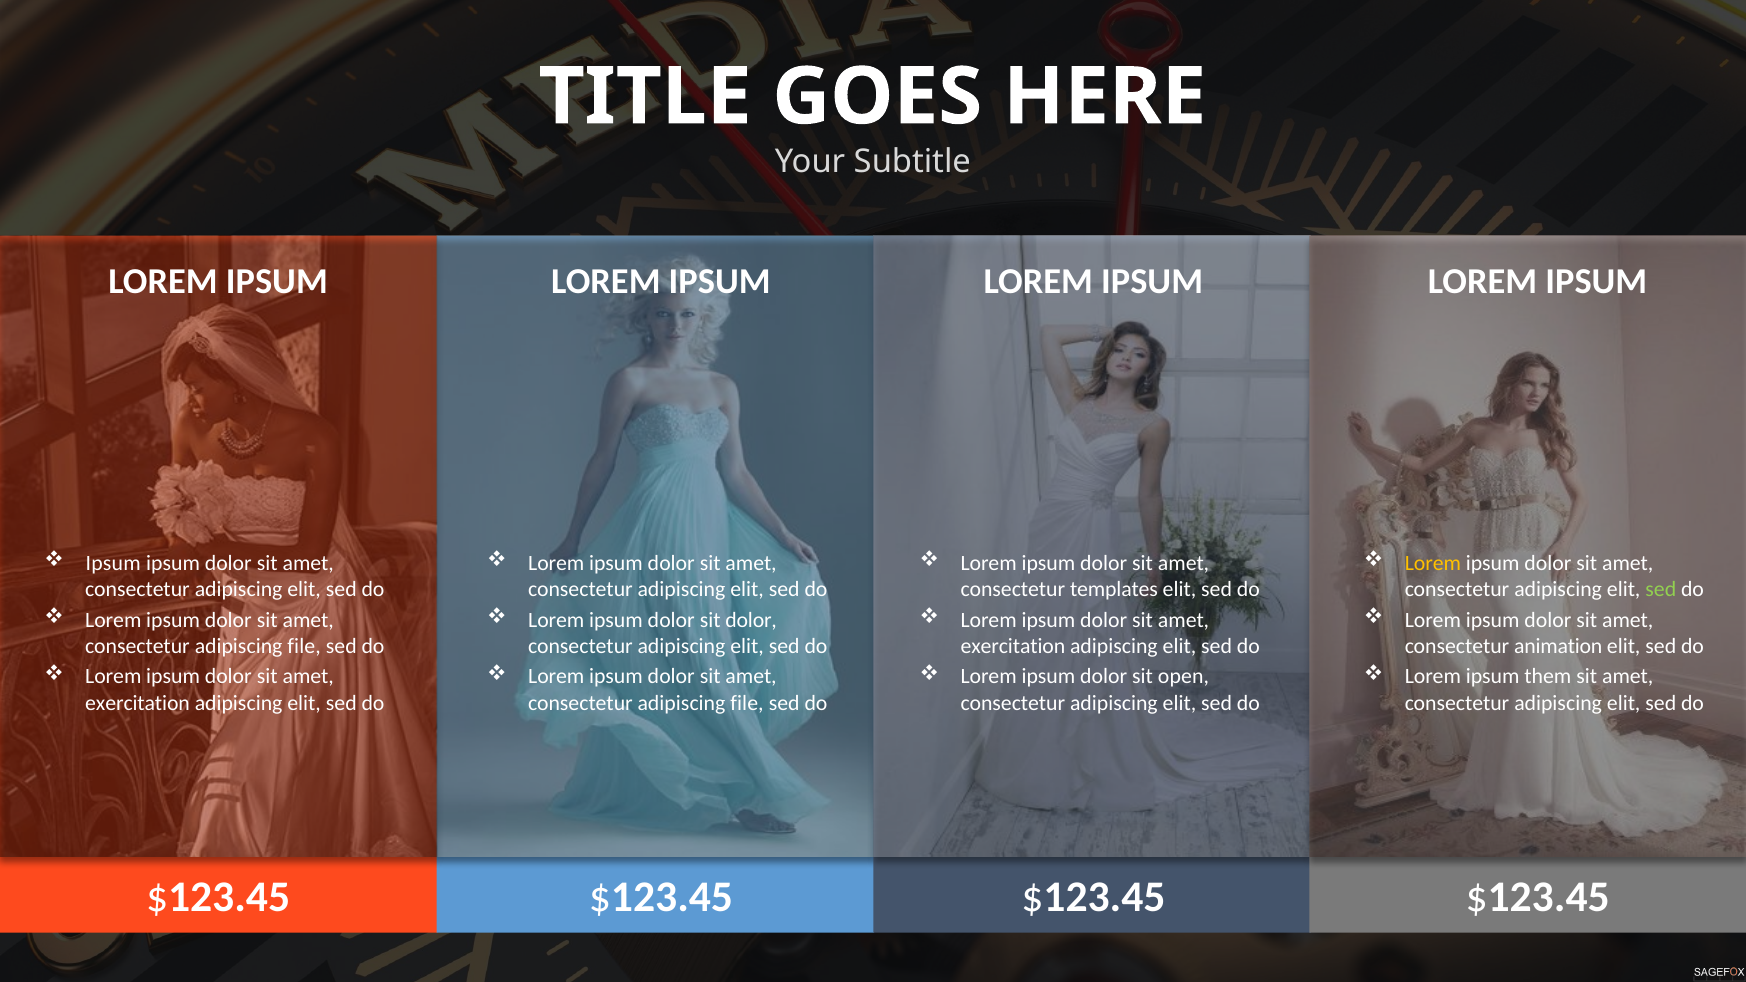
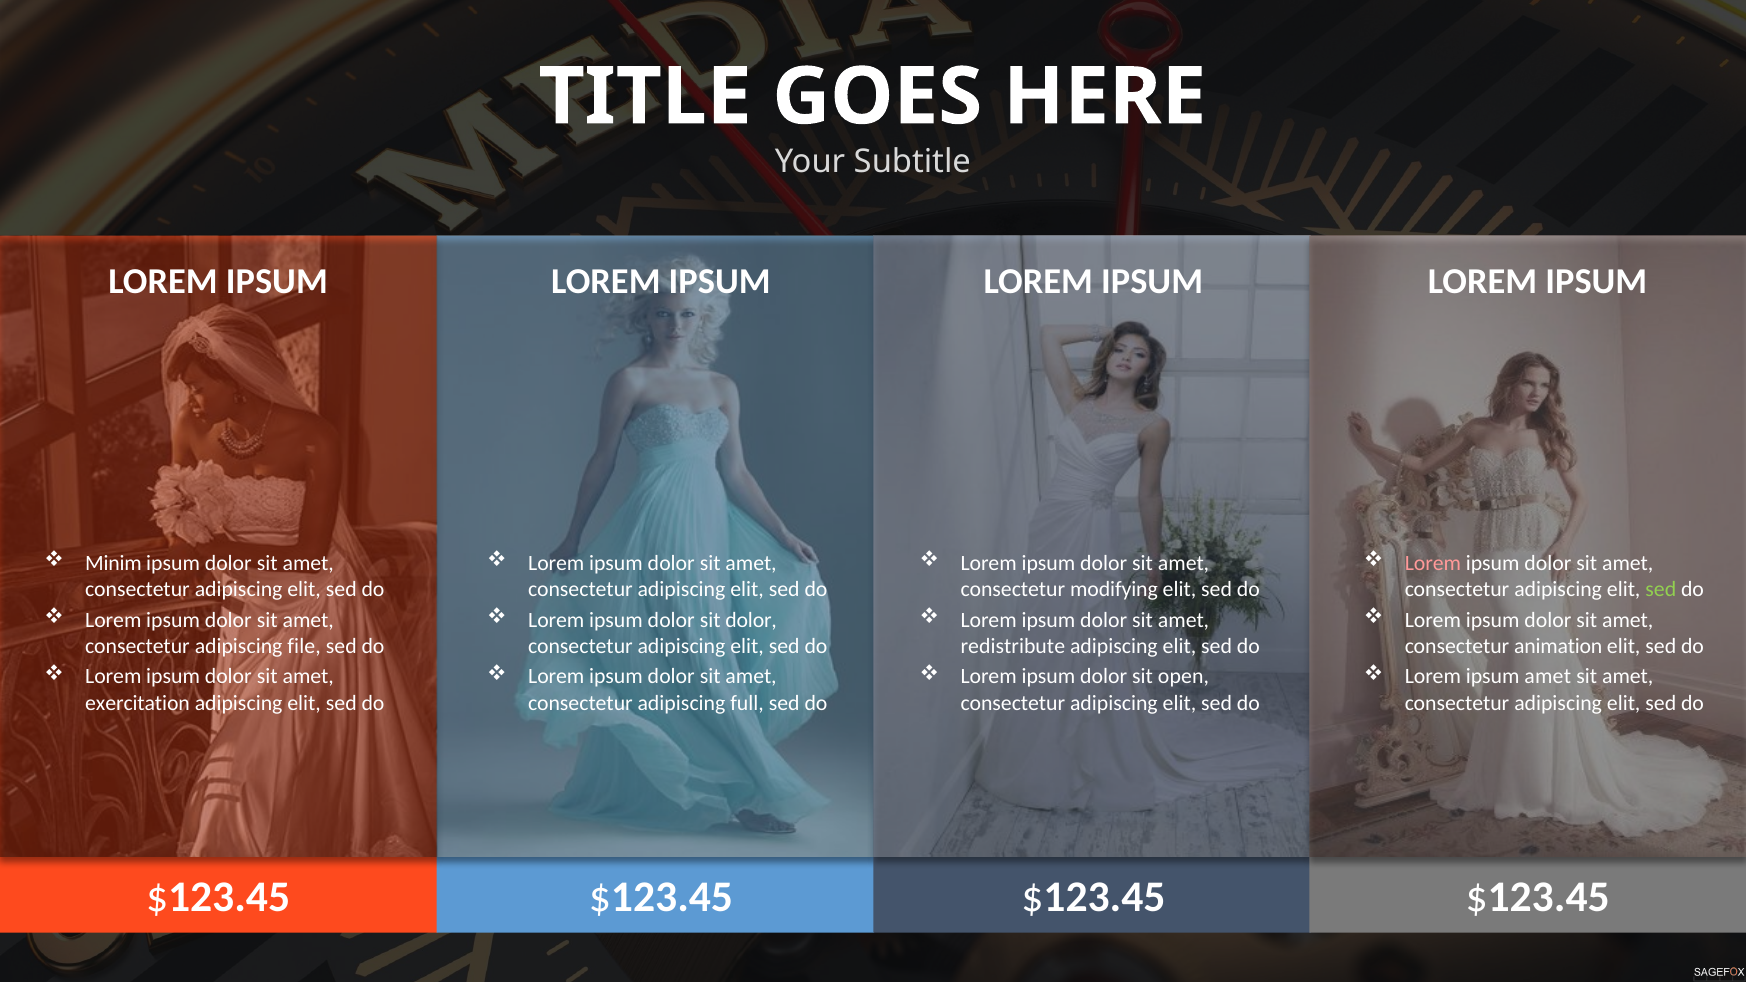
Ipsum at (113, 563): Ipsum -> Minim
Lorem at (1433, 563) colour: yellow -> pink
templates: templates -> modifying
exercitation at (1013, 646): exercitation -> redistribute
ipsum them: them -> amet
file at (747, 703): file -> full
